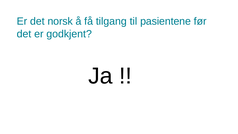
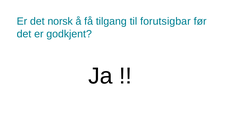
pasientene: pasientene -> forutsigbar
